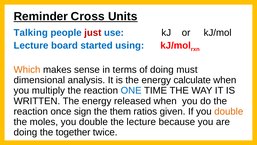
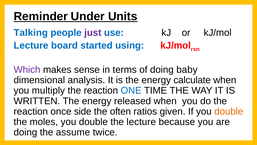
Cross: Cross -> Under
just colour: red -> purple
Which colour: orange -> purple
must: must -> baby
sign: sign -> side
them: them -> often
together: together -> assume
